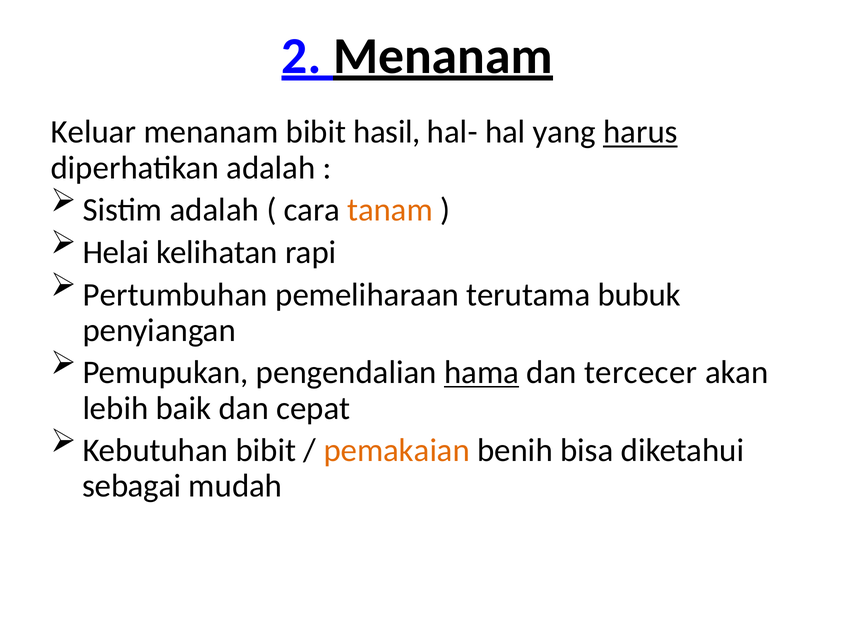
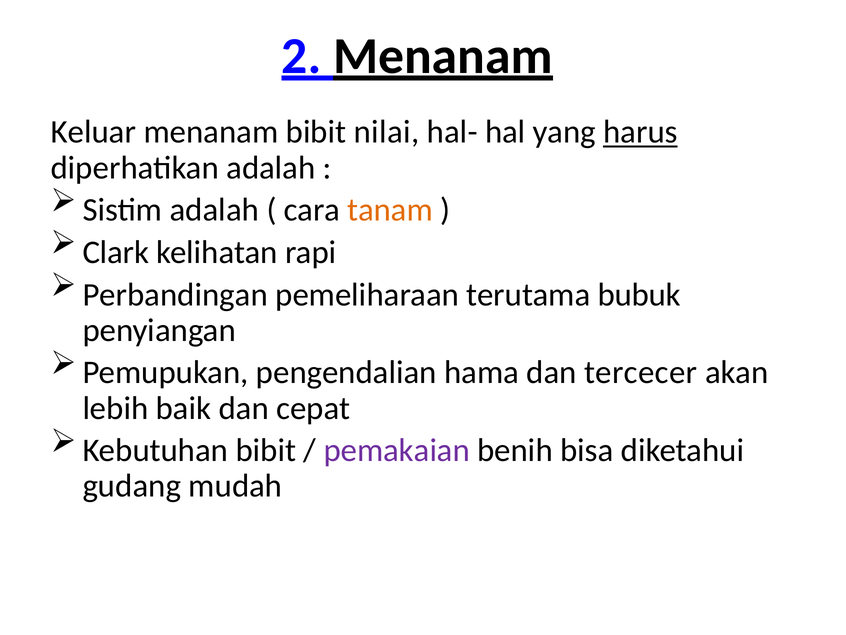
hasil: hasil -> nilai
Helai: Helai -> Clark
Pertumbuhan: Pertumbuhan -> Perbandingan
hama underline: present -> none
pemakaian colour: orange -> purple
sebagai: sebagai -> gudang
